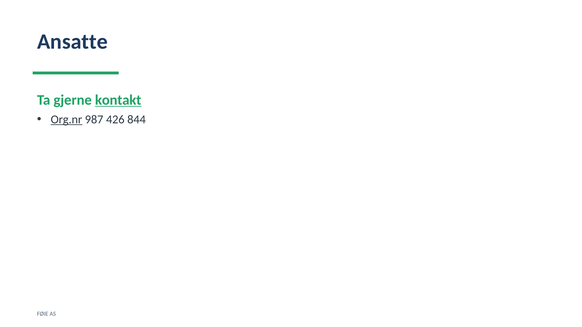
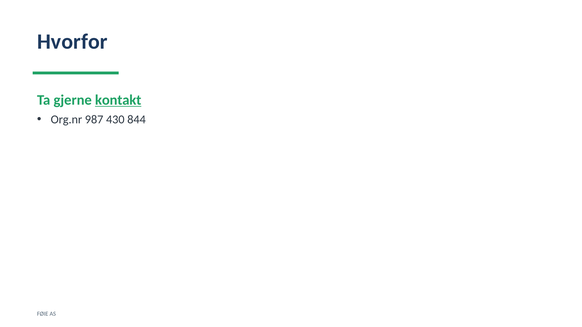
Ansatte: Ansatte -> Hvorfor
Org.nr underline: present -> none
426: 426 -> 430
